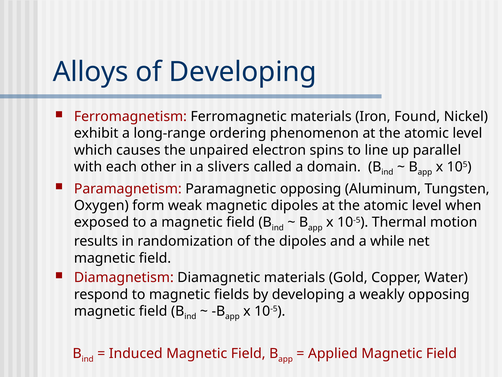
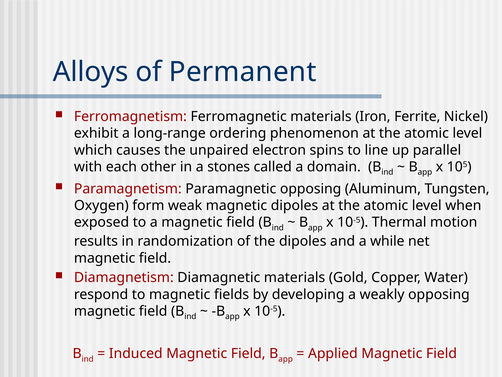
of Developing: Developing -> Permanent
Found: Found -> Ferrite
slivers: slivers -> stones
